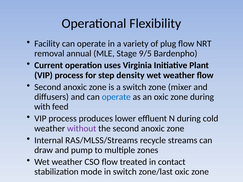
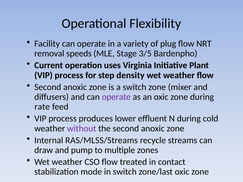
annual: annual -> speeds
9/5: 9/5 -> 3/5
operate at (116, 97) colour: blue -> purple
with: with -> rate
